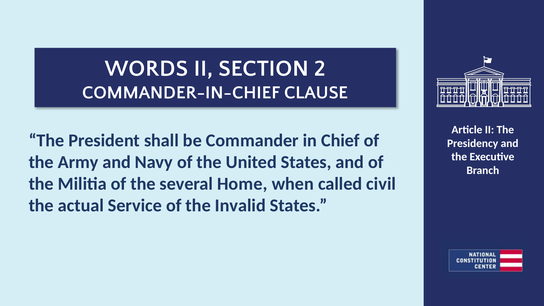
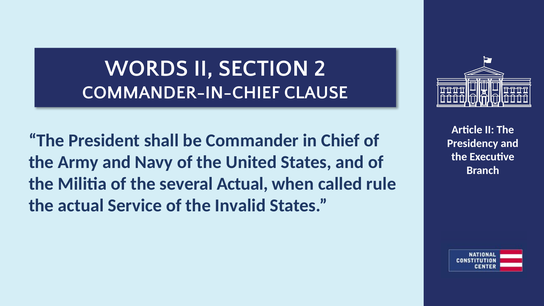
several Home: Home -> Actual
civil: civil -> rule
